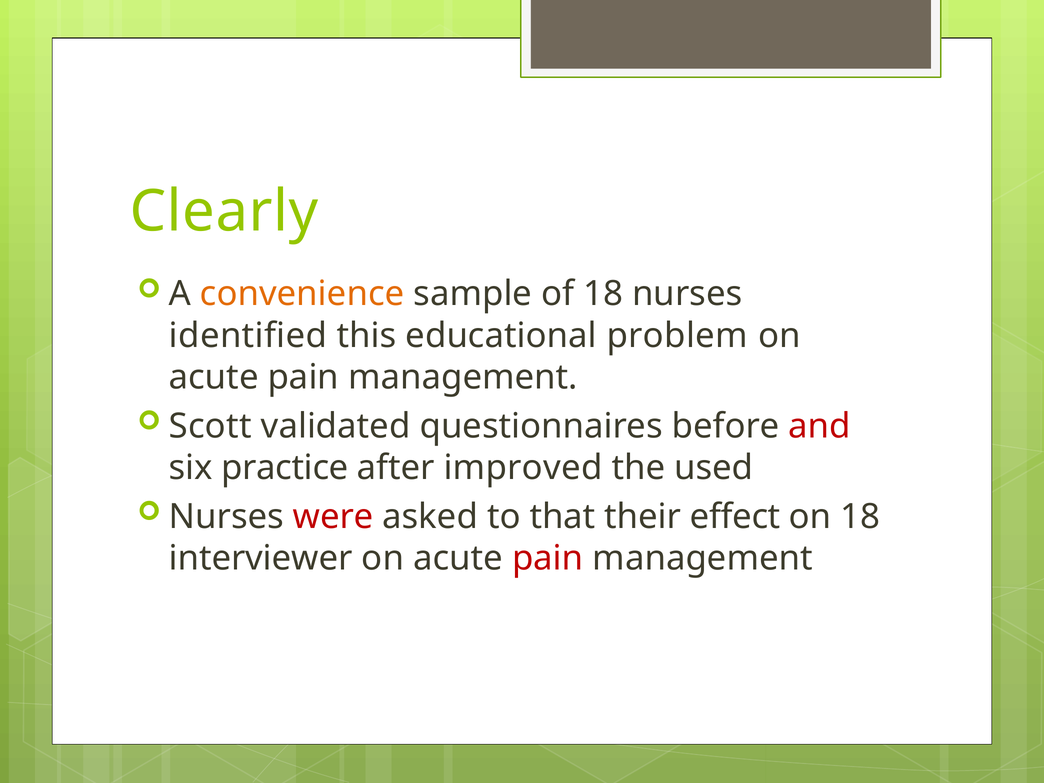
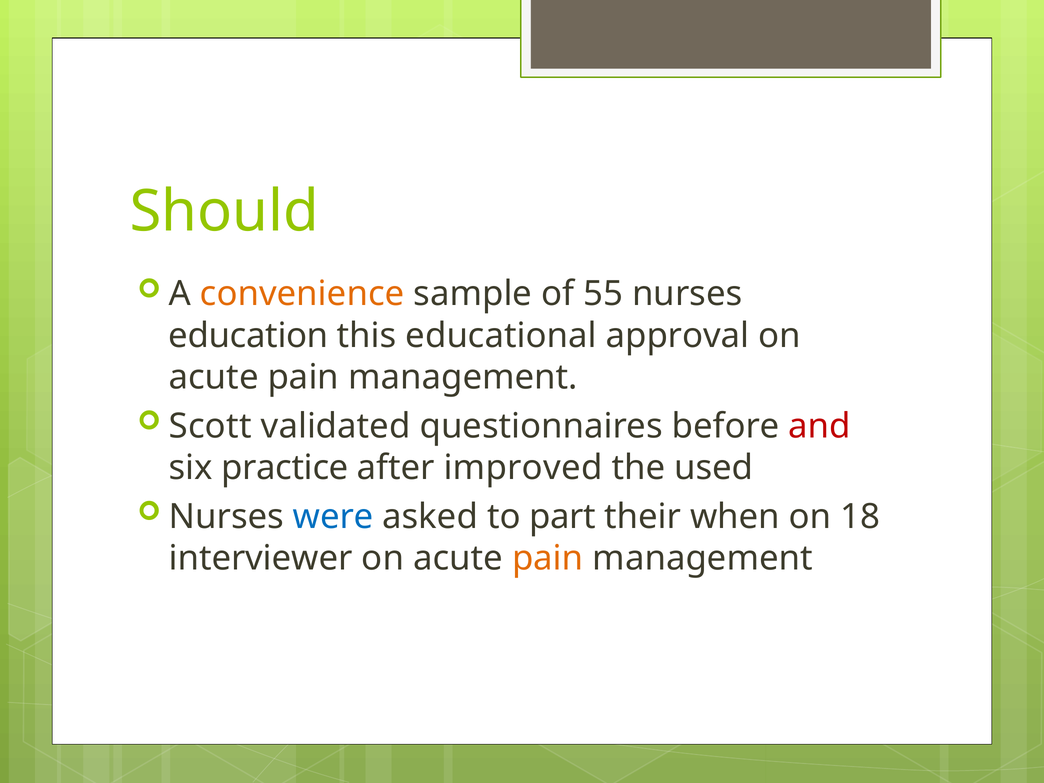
Clearly: Clearly -> Should
of 18: 18 -> 55
identified: identified -> education
problem: problem -> approval
were colour: red -> blue
that: that -> part
effect: effect -> when
pain at (548, 558) colour: red -> orange
